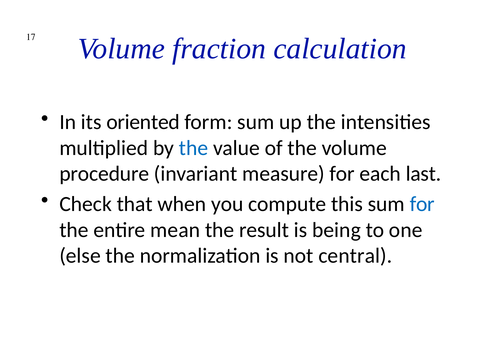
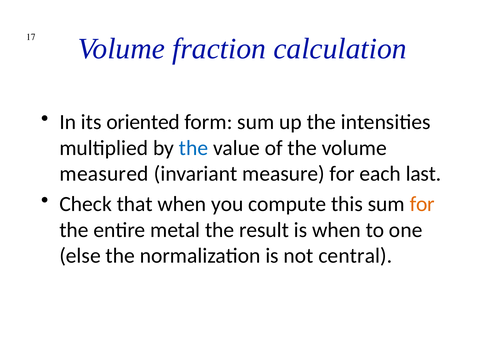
procedure: procedure -> measured
for at (422, 204) colour: blue -> orange
mean: mean -> metal
is being: being -> when
